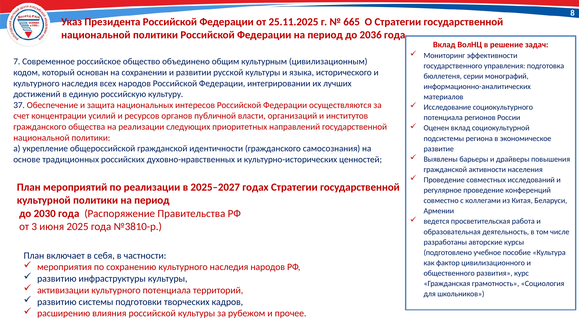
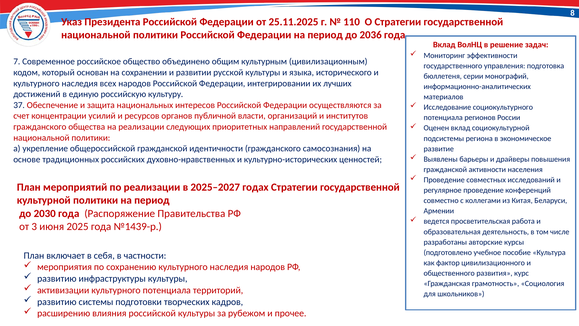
665: 665 -> 110
№3810-р: №3810-р -> №1439-р
